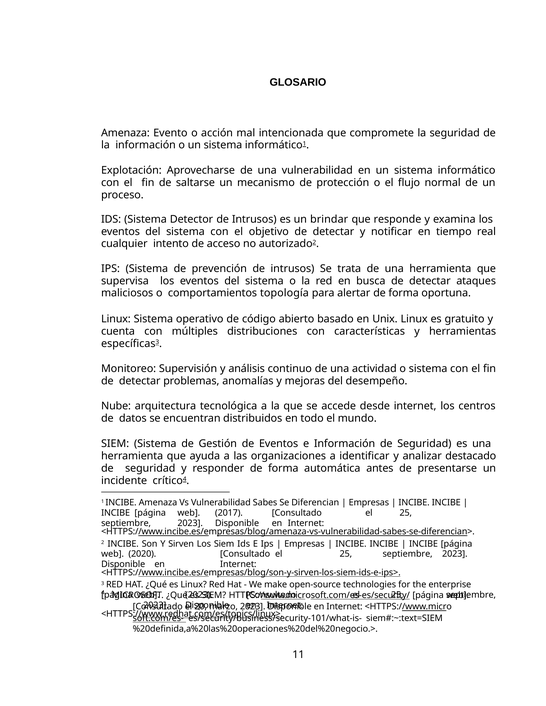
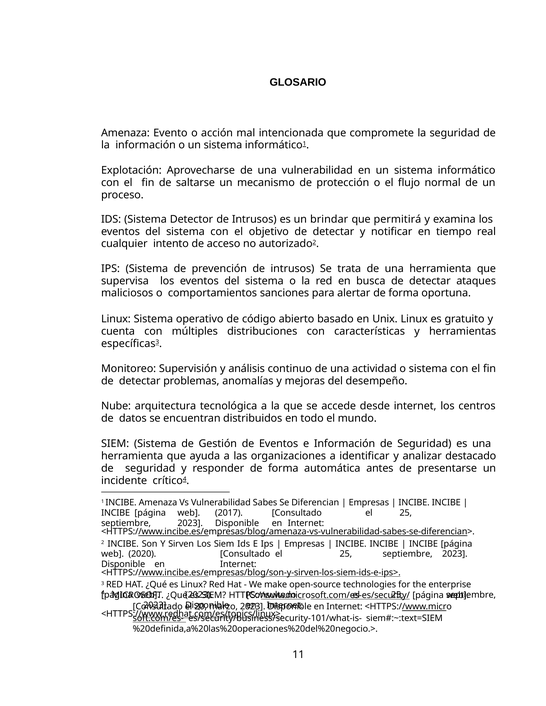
responde: responde -> permitirá
topología: topología -> sanciones
